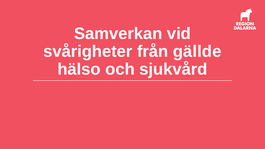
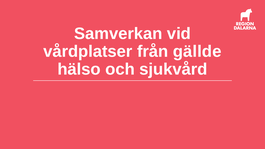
svårigheter: svårigheter -> vårdplatser
